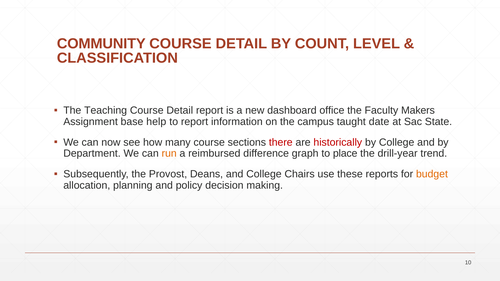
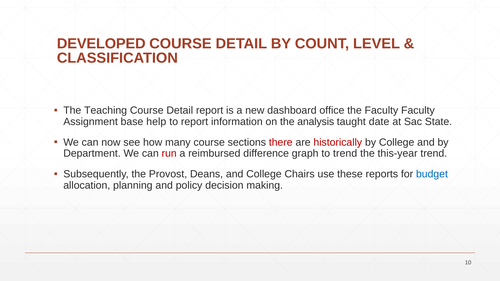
COMMUNITY: COMMUNITY -> DEVELOPED
Faculty Makers: Makers -> Faculty
campus: campus -> analysis
run colour: orange -> red
to place: place -> trend
drill-year: drill-year -> this-year
budget colour: orange -> blue
